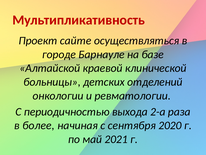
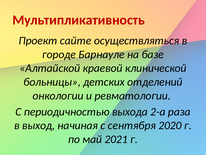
более: более -> выход
